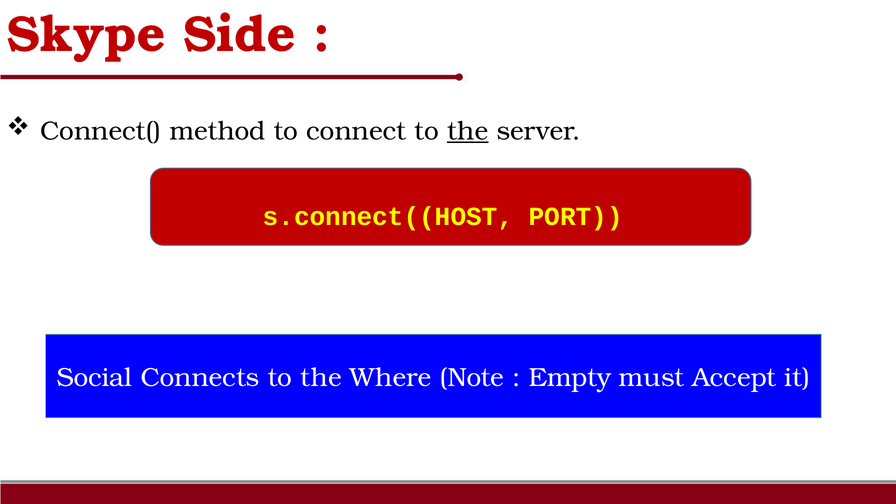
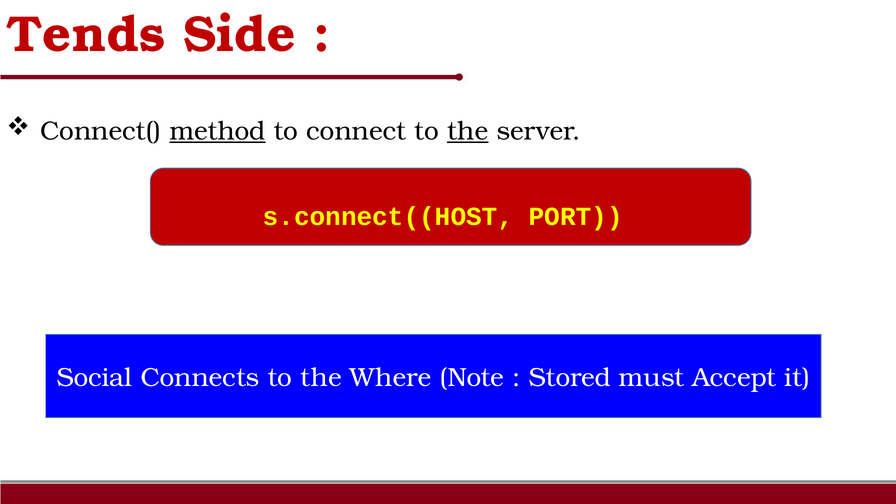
Skype: Skype -> Tends
method underline: none -> present
Empty: Empty -> Stored
